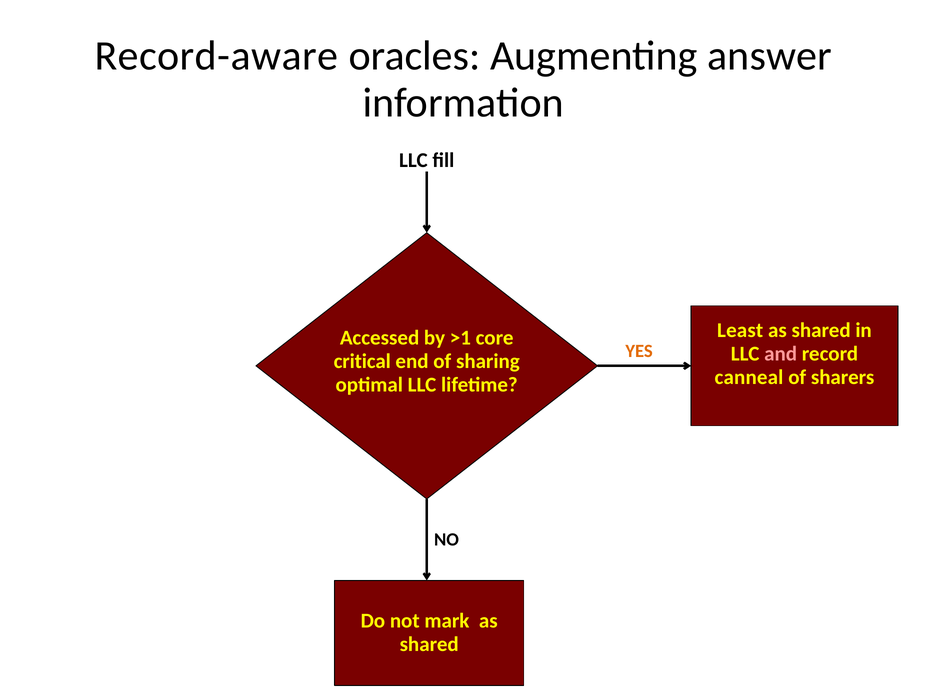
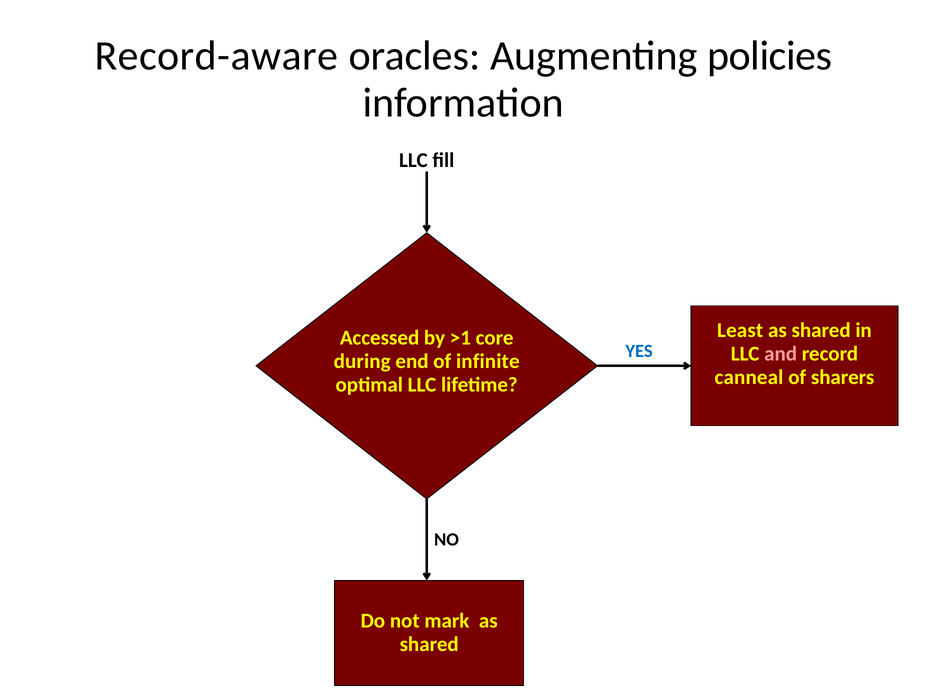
answer: answer -> policies
YES colour: orange -> blue
critical: critical -> during
sharing: sharing -> infinite
